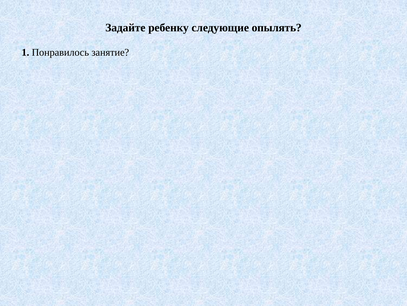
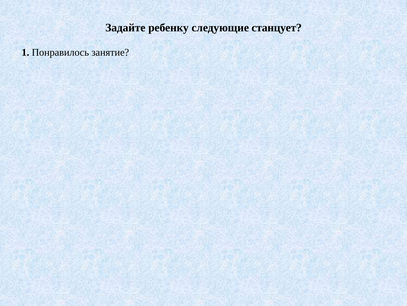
опылять: опылять -> станцует
